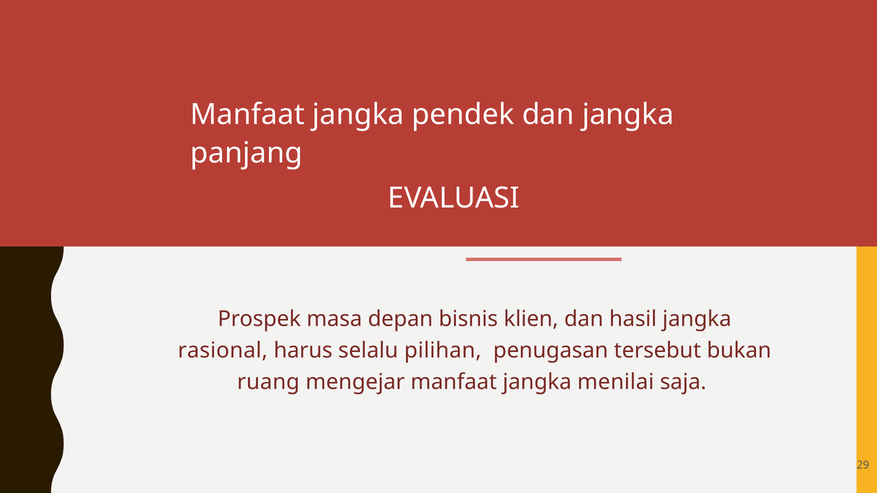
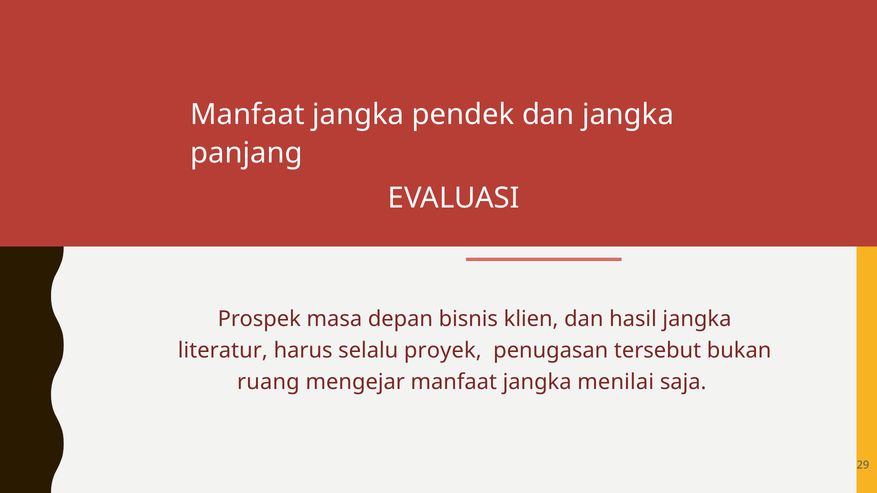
rasional: rasional -> literatur
pilihan: pilihan -> proyek
